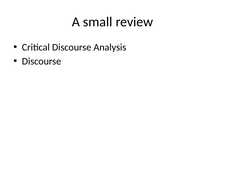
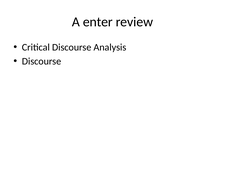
small: small -> enter
